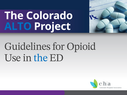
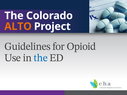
ALTO colour: blue -> orange
